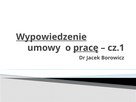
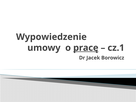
Wypowiedzenie underline: present -> none
